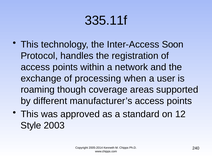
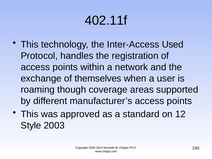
335.11f: 335.11f -> 402.11f
Soon: Soon -> Used
processing: processing -> themselves
